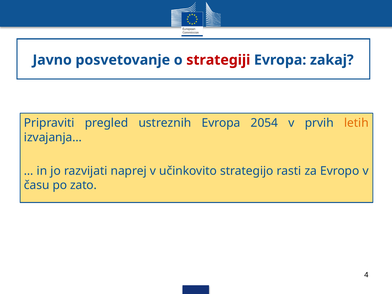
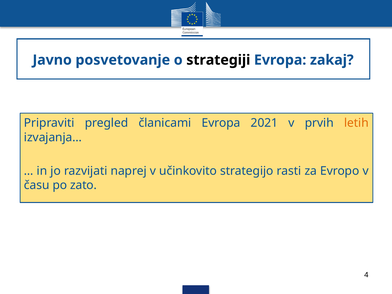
strategiji colour: red -> black
ustreznih: ustreznih -> članicami
2054: 2054 -> 2021
